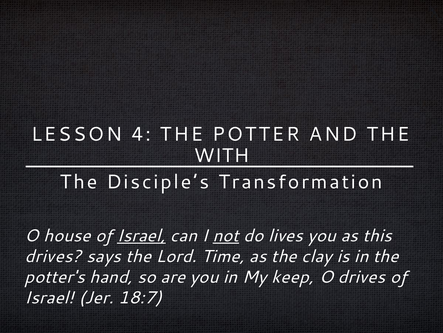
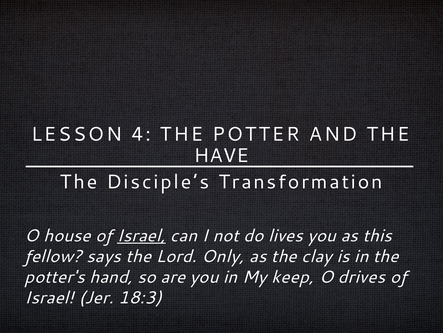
WITH: WITH -> HAVE
not underline: present -> none
drives at (53, 256): drives -> fellow
Time: Time -> Only
18:7: 18:7 -> 18:3
